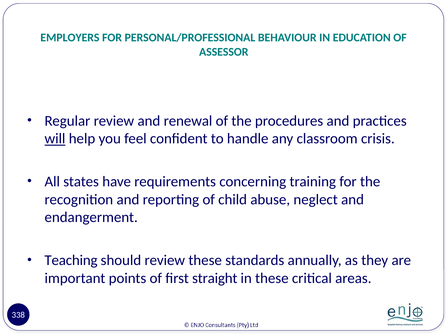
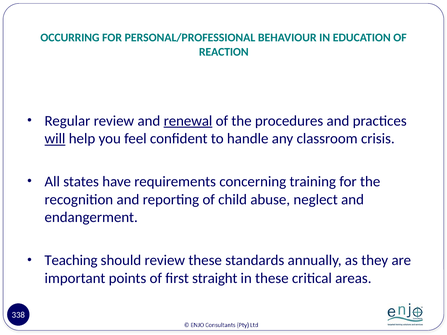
EMPLOYERS: EMPLOYERS -> OCCURRING
ASSESSOR: ASSESSOR -> REACTION
renewal underline: none -> present
